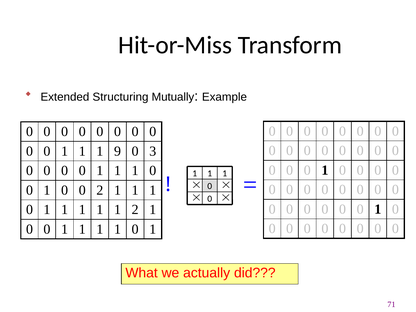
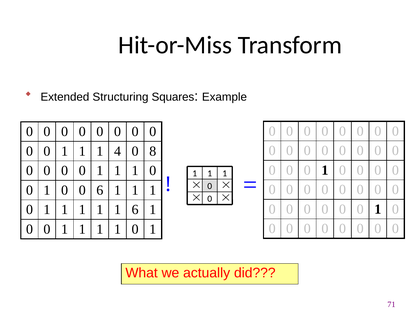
Mutually: Mutually -> Squares
9: 9 -> 4
3: 3 -> 8
0 2: 2 -> 6
1 2: 2 -> 6
